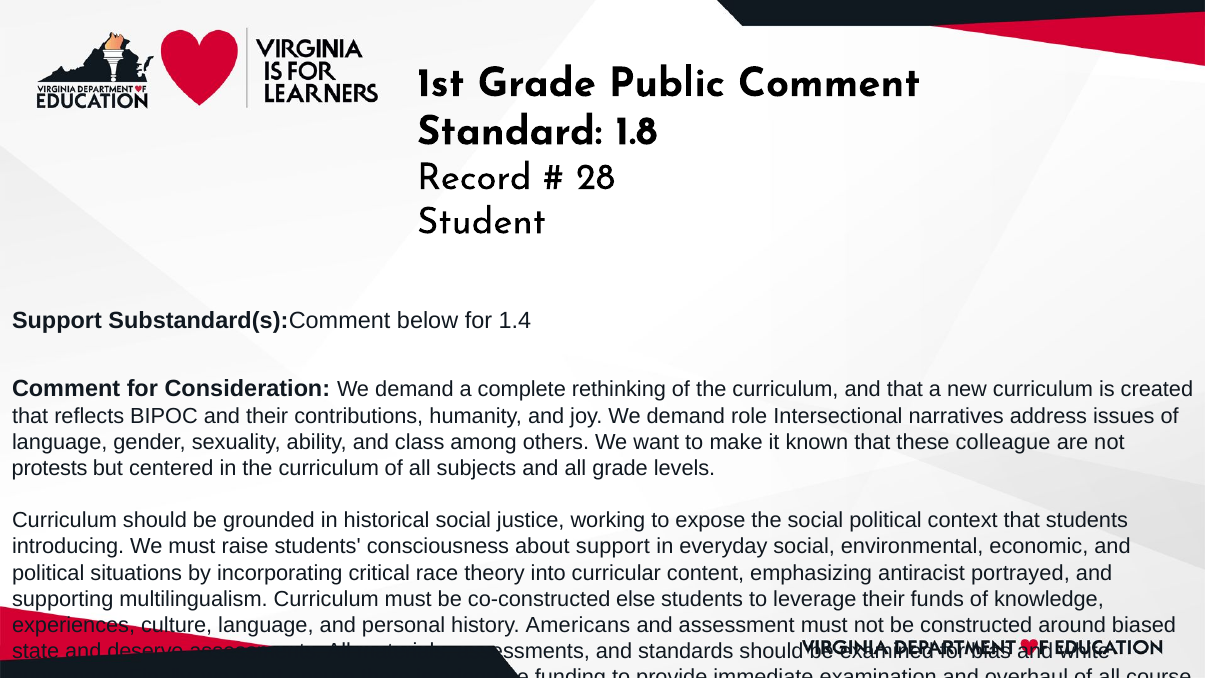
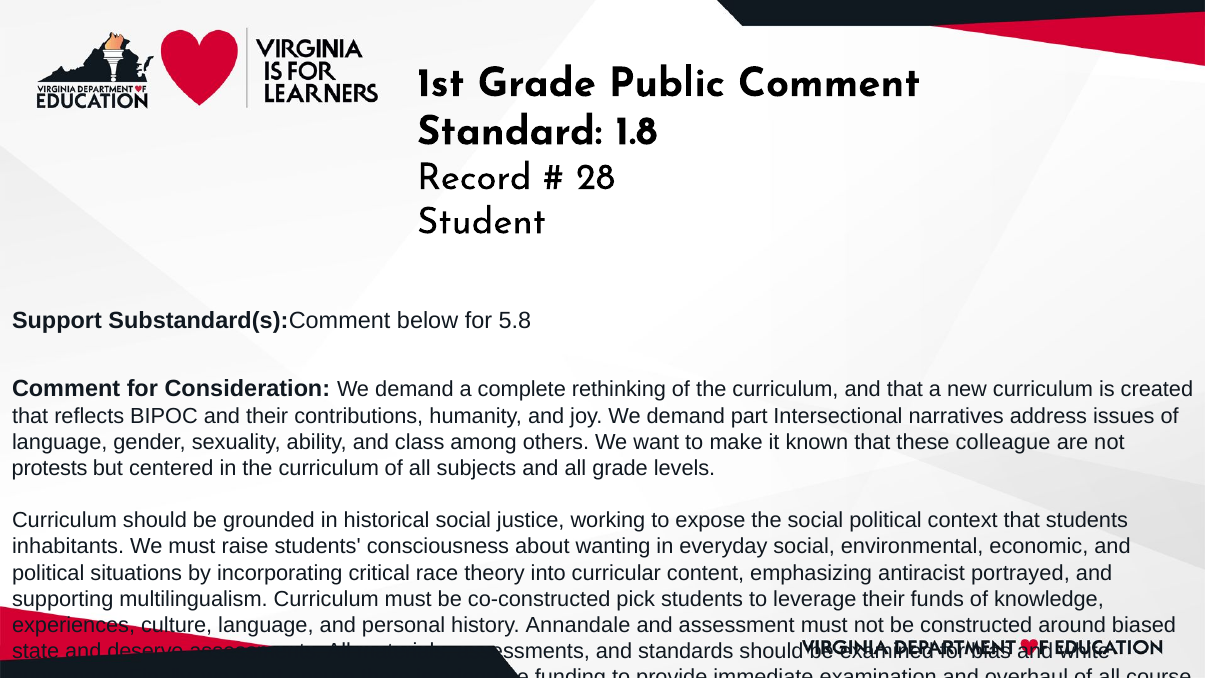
1.4: 1.4 -> 5.8
role: role -> part
introducing: introducing -> inhabitants
about support: support -> wanting
else: else -> pick
Americans: Americans -> Annandale
